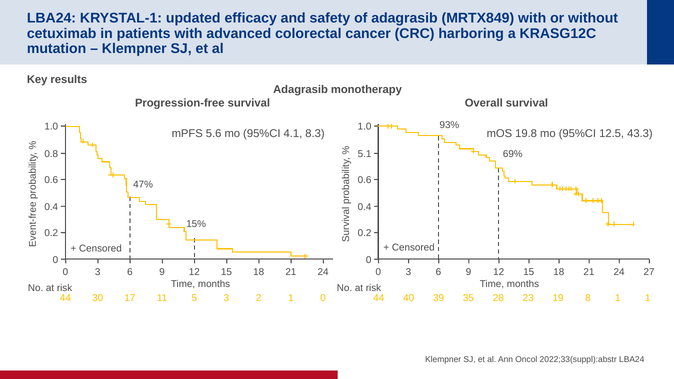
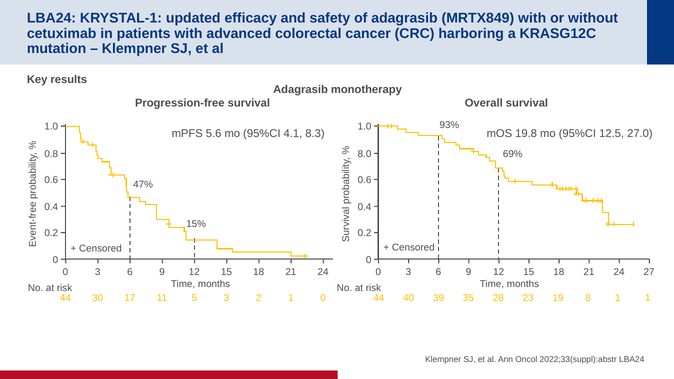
43.3: 43.3 -> 27.0
5.1: 5.1 -> 8.0
